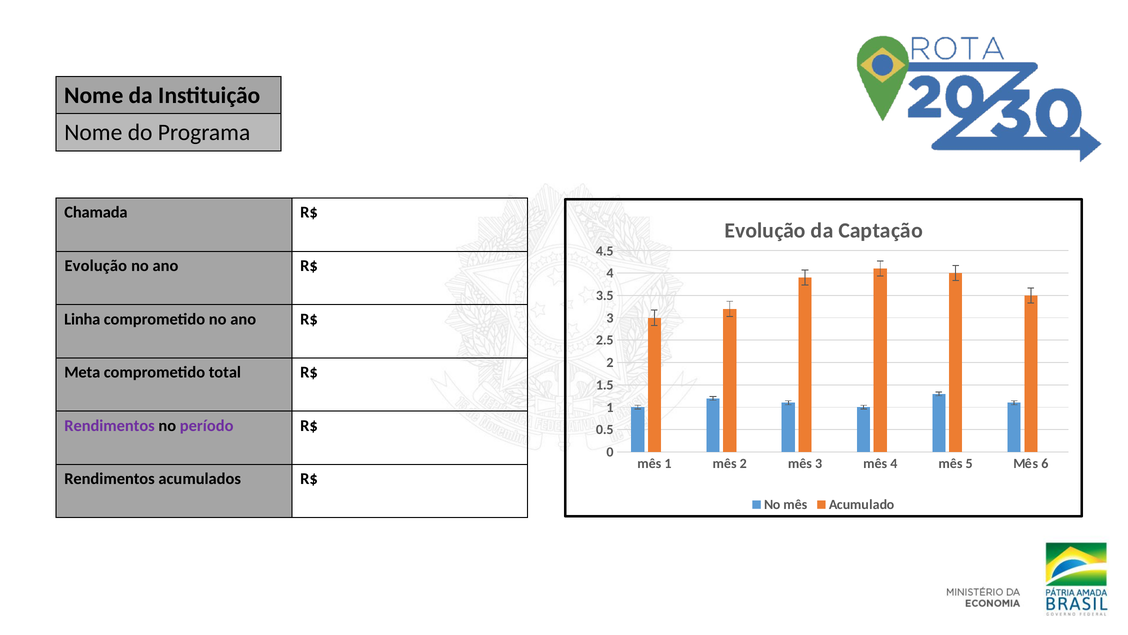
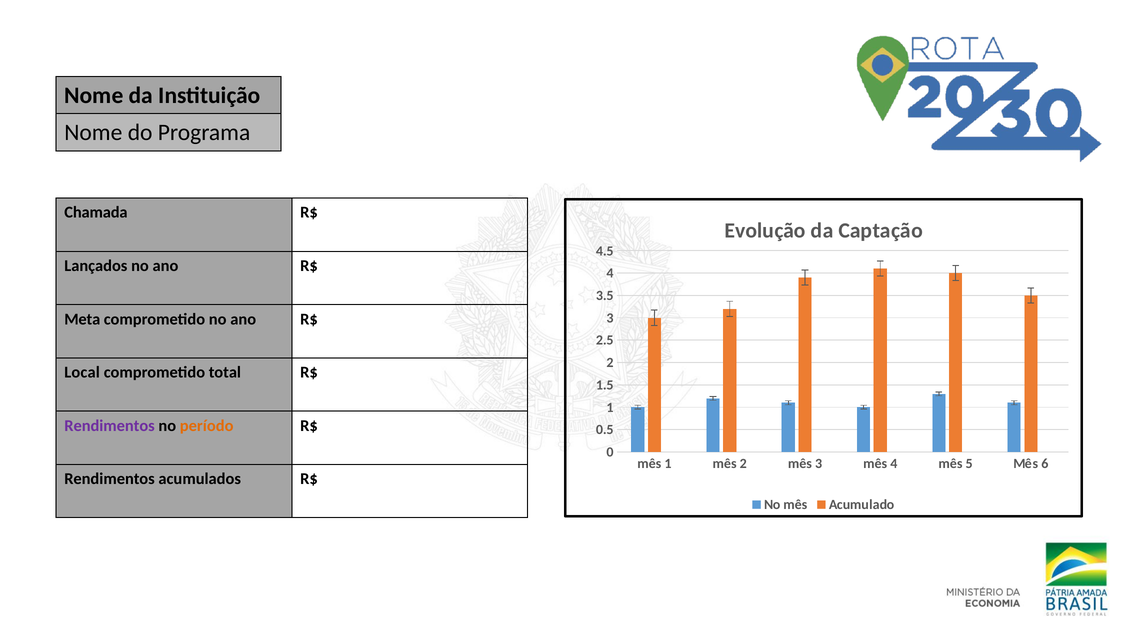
Evolução at (96, 266): Evolução -> Lançados
Linha: Linha -> Meta
Meta: Meta -> Local
período colour: purple -> orange
